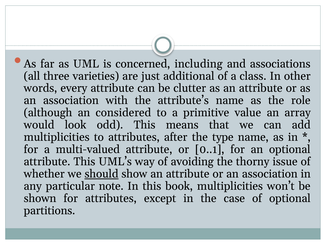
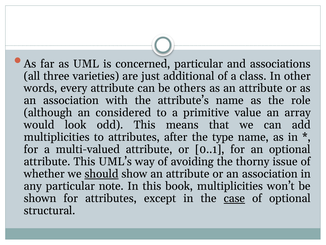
concerned including: including -> particular
clutter: clutter -> others
case underline: none -> present
partitions: partitions -> structural
